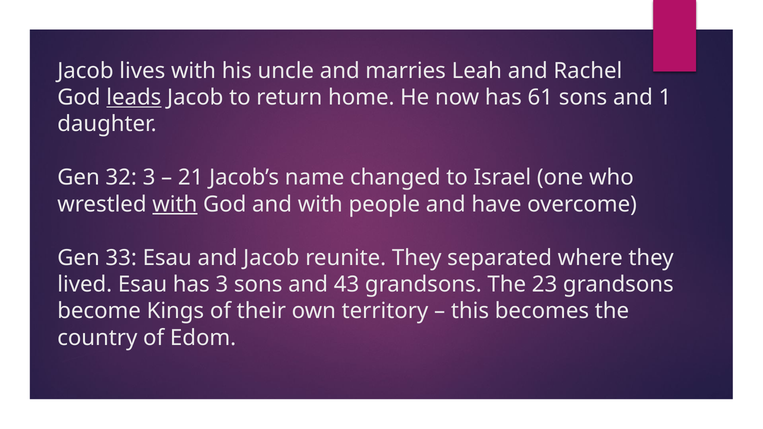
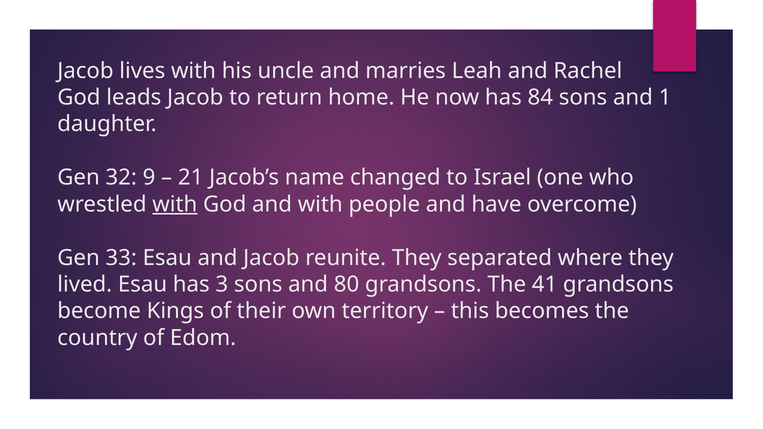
leads underline: present -> none
61: 61 -> 84
32 3: 3 -> 9
43: 43 -> 80
23: 23 -> 41
